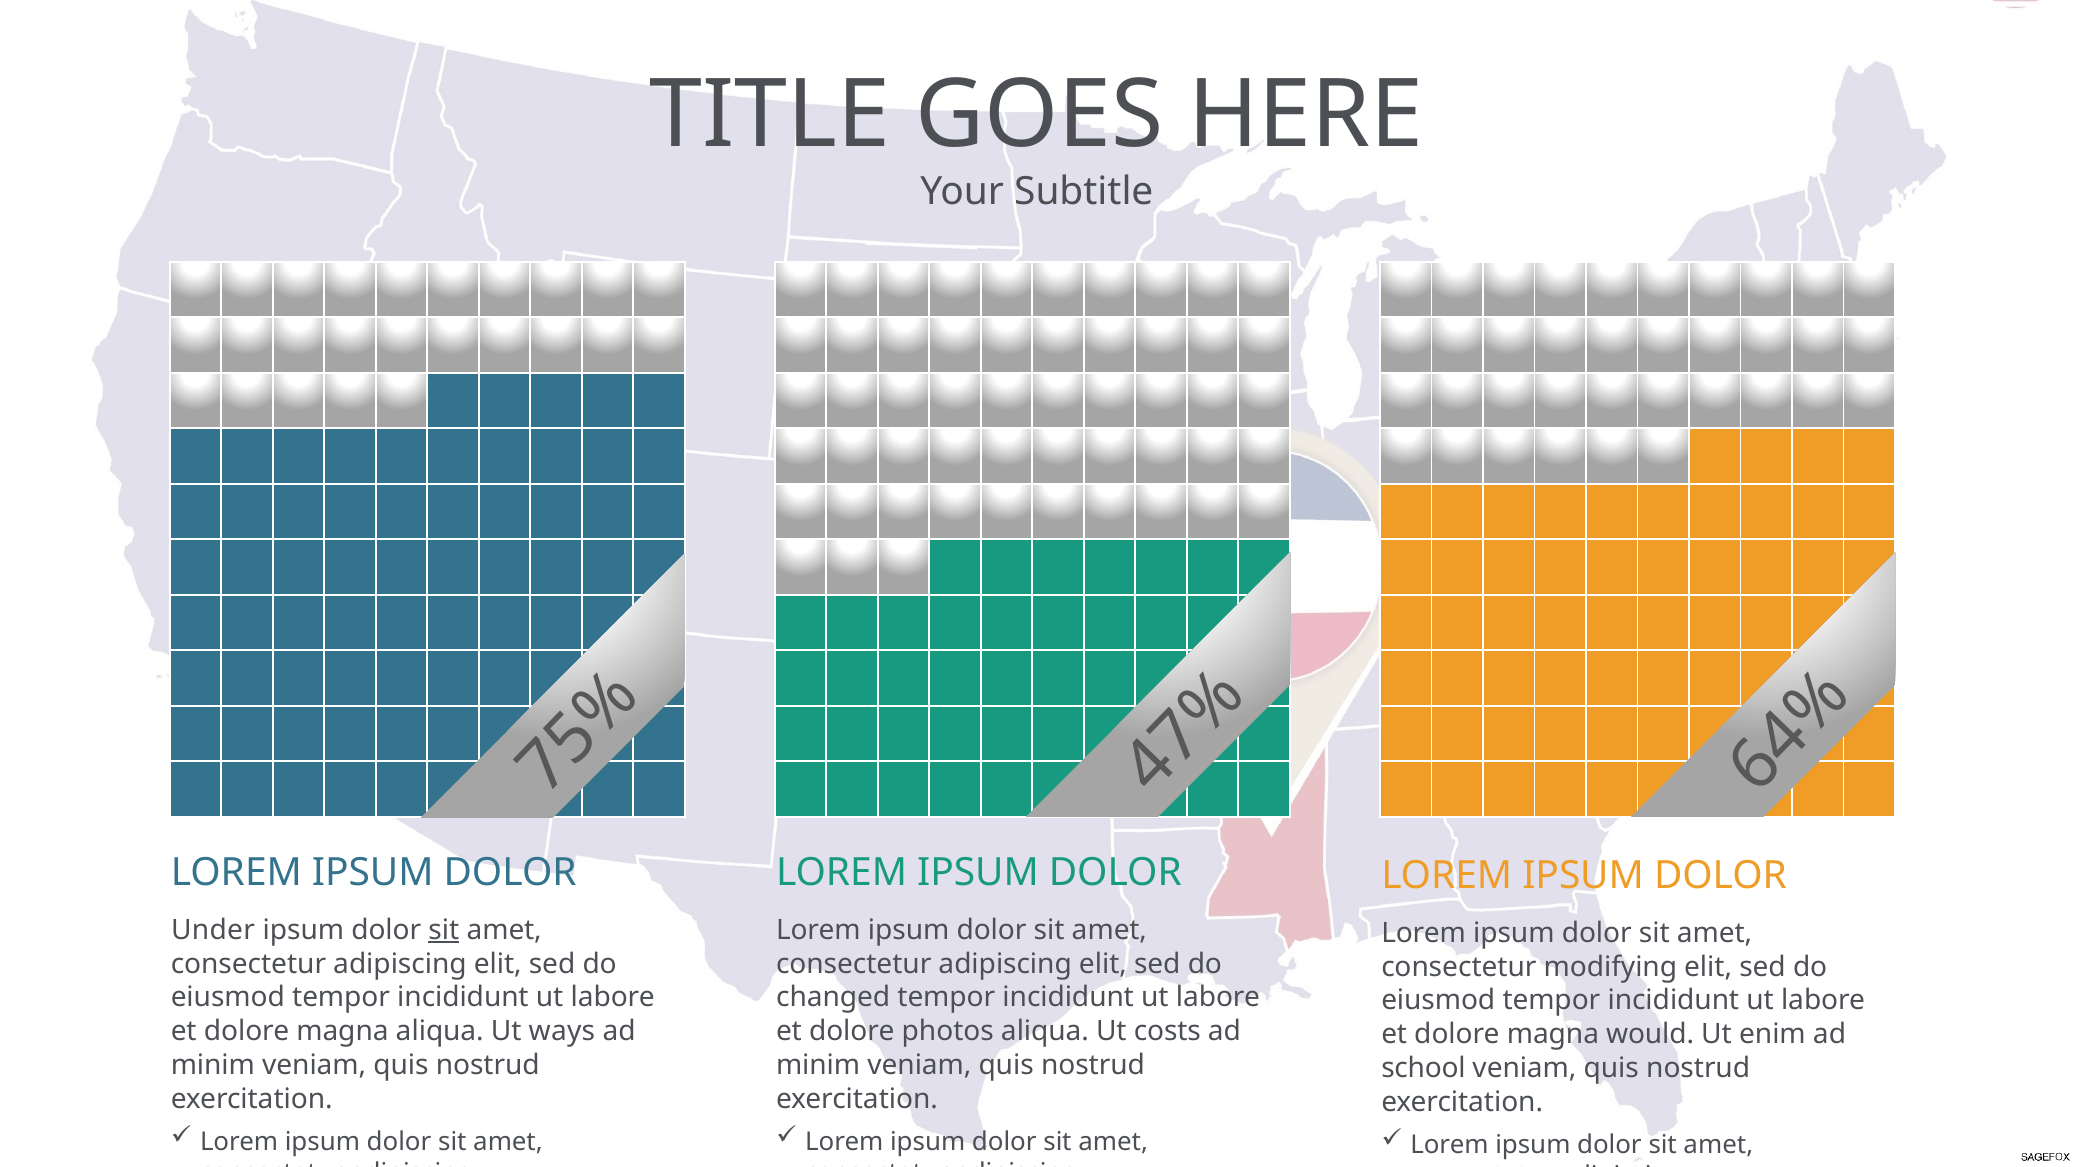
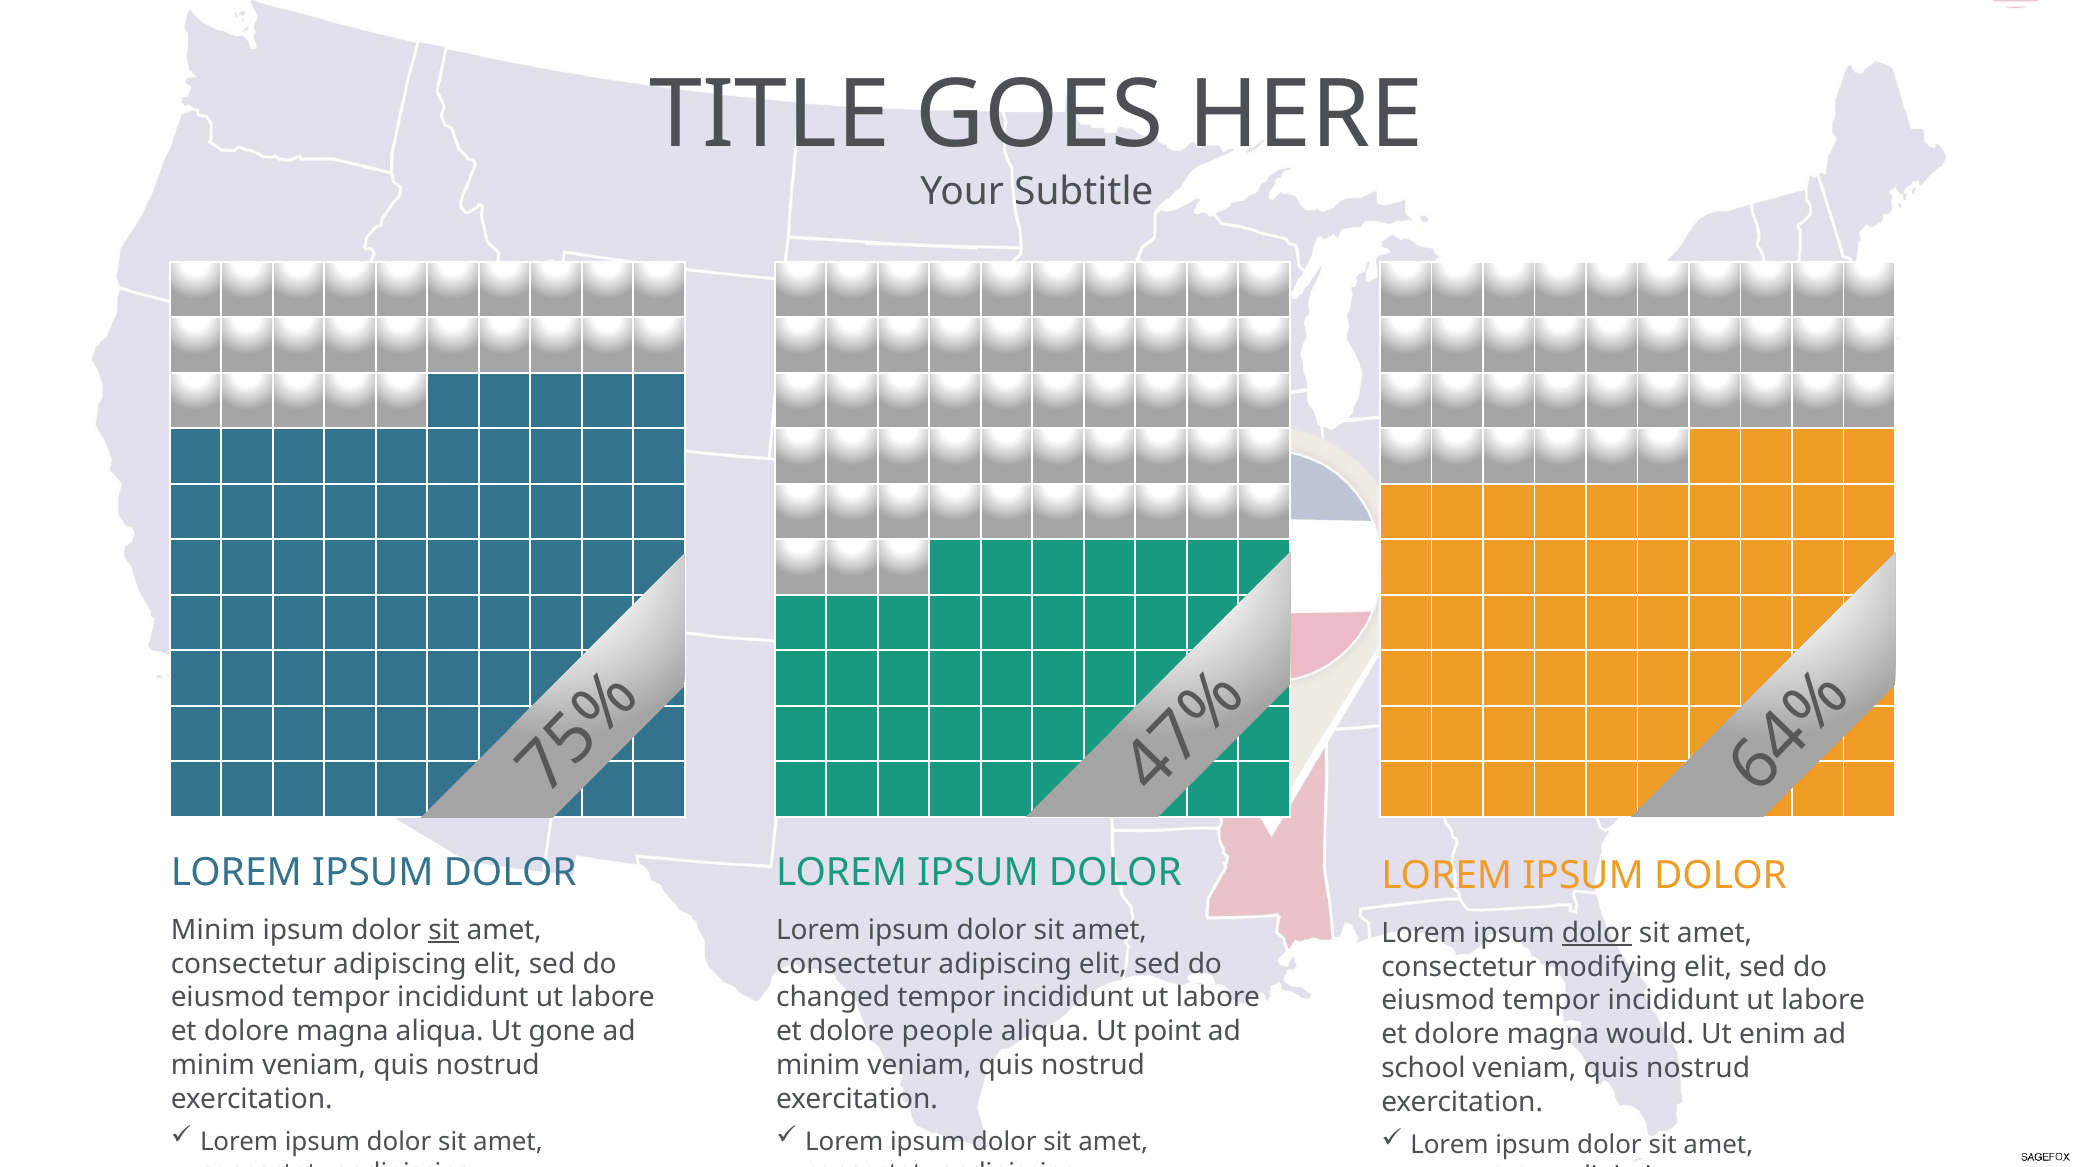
Under at (213, 930): Under -> Minim
dolor at (1597, 933) underline: none -> present
ways: ways -> gone
photos: photos -> people
costs: costs -> point
